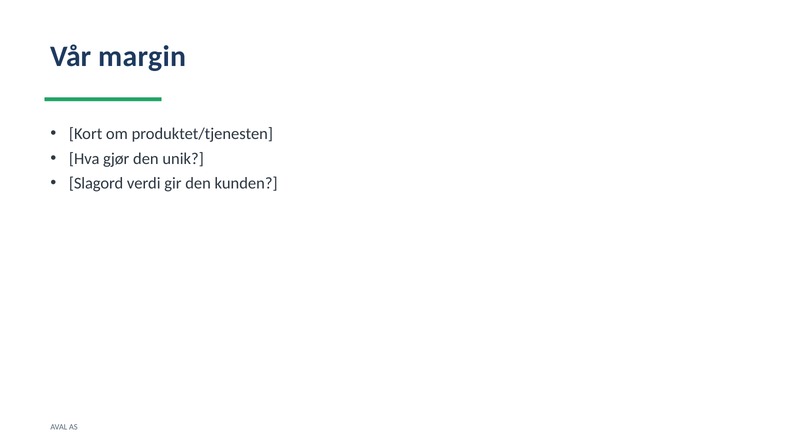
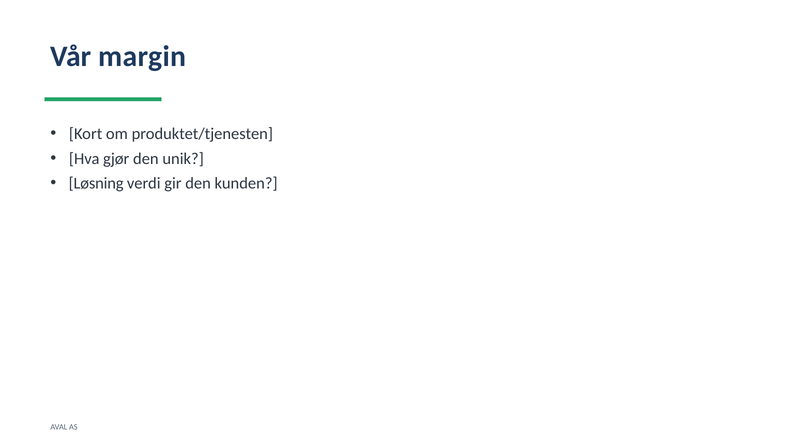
Slagord: Slagord -> Løsning
